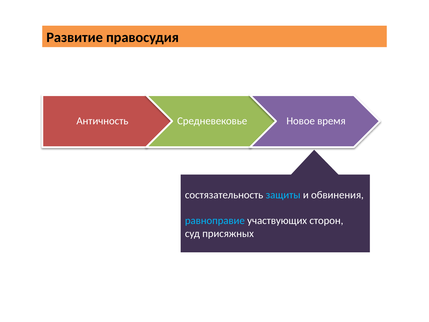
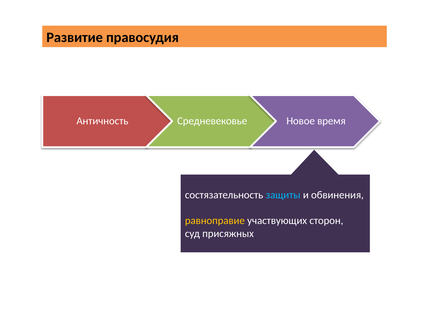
равноправие colour: light blue -> yellow
